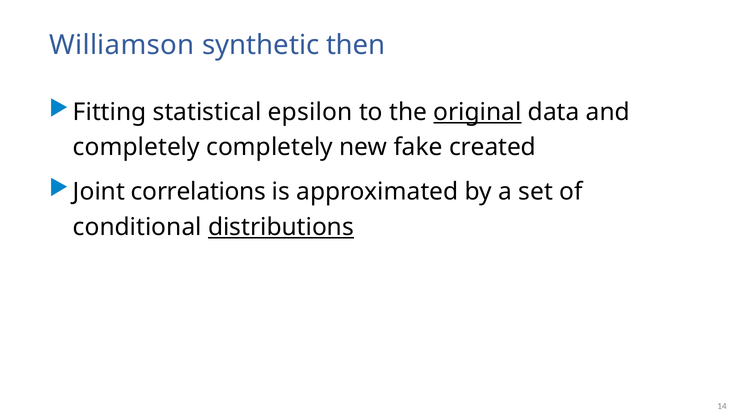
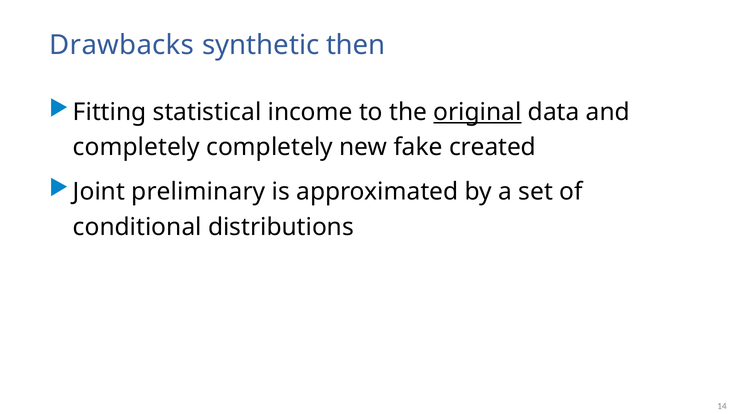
Williamson: Williamson -> Drawbacks
epsilon: epsilon -> income
correlations: correlations -> preliminary
distributions underline: present -> none
